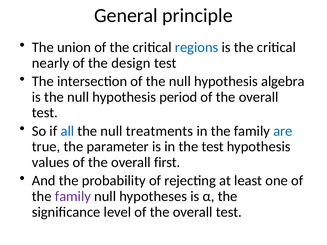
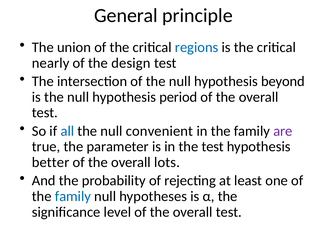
algebra: algebra -> beyond
treatments: treatments -> convenient
are colour: blue -> purple
values: values -> better
first: first -> lots
family at (73, 197) colour: purple -> blue
